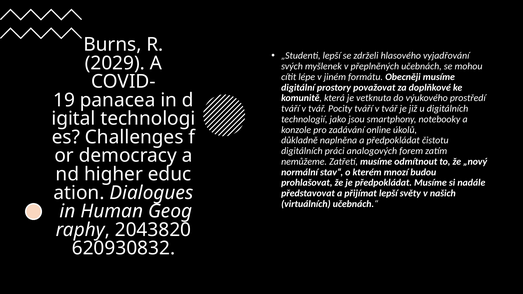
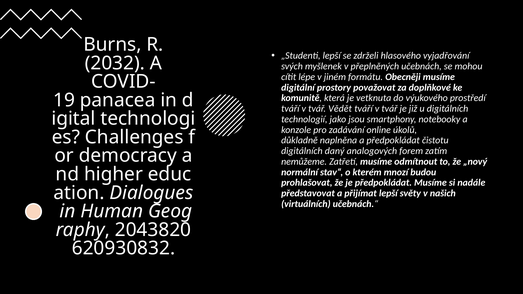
2029: 2029 -> 2032
Pocity: Pocity -> Vědět
práci: práci -> daný
